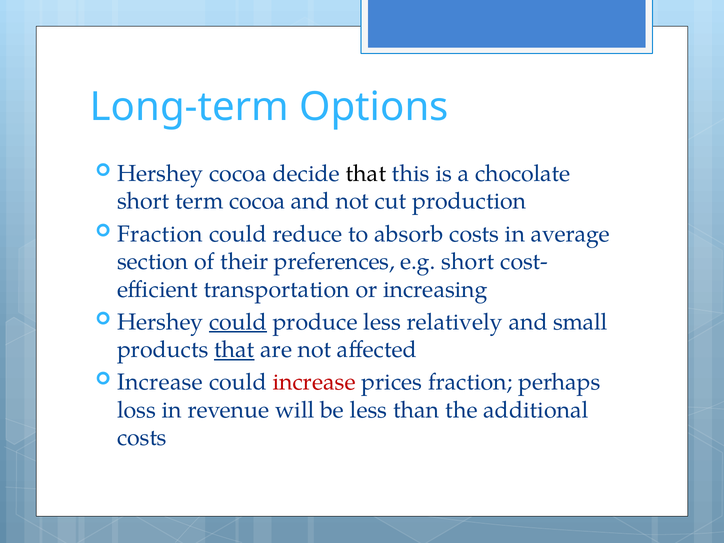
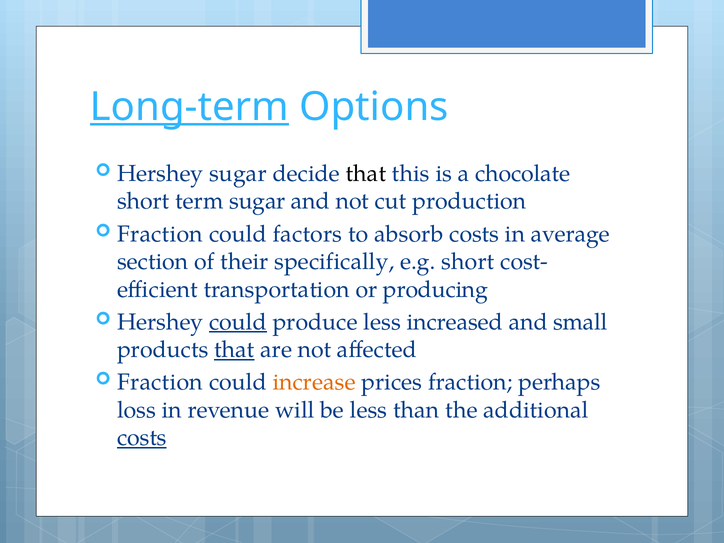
Long-term underline: none -> present
Hershey cocoa: cocoa -> sugar
term cocoa: cocoa -> sugar
reduce: reduce -> factors
preferences: preferences -> specifically
increasing: increasing -> producing
relatively: relatively -> increased
Increase at (160, 382): Increase -> Fraction
increase at (314, 382) colour: red -> orange
costs at (142, 438) underline: none -> present
